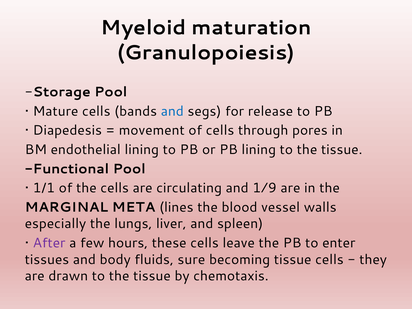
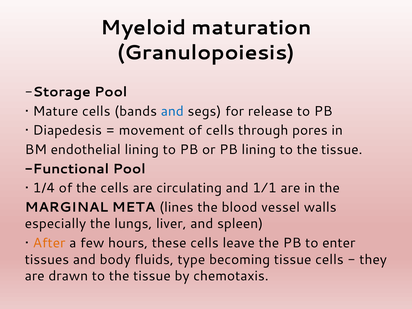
1/1: 1/1 -> 1/4
1⁄9: 1⁄9 -> 1⁄1
After colour: purple -> orange
sure: sure -> type
